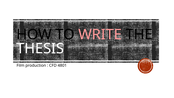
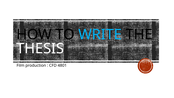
WRITE colour: pink -> light blue
